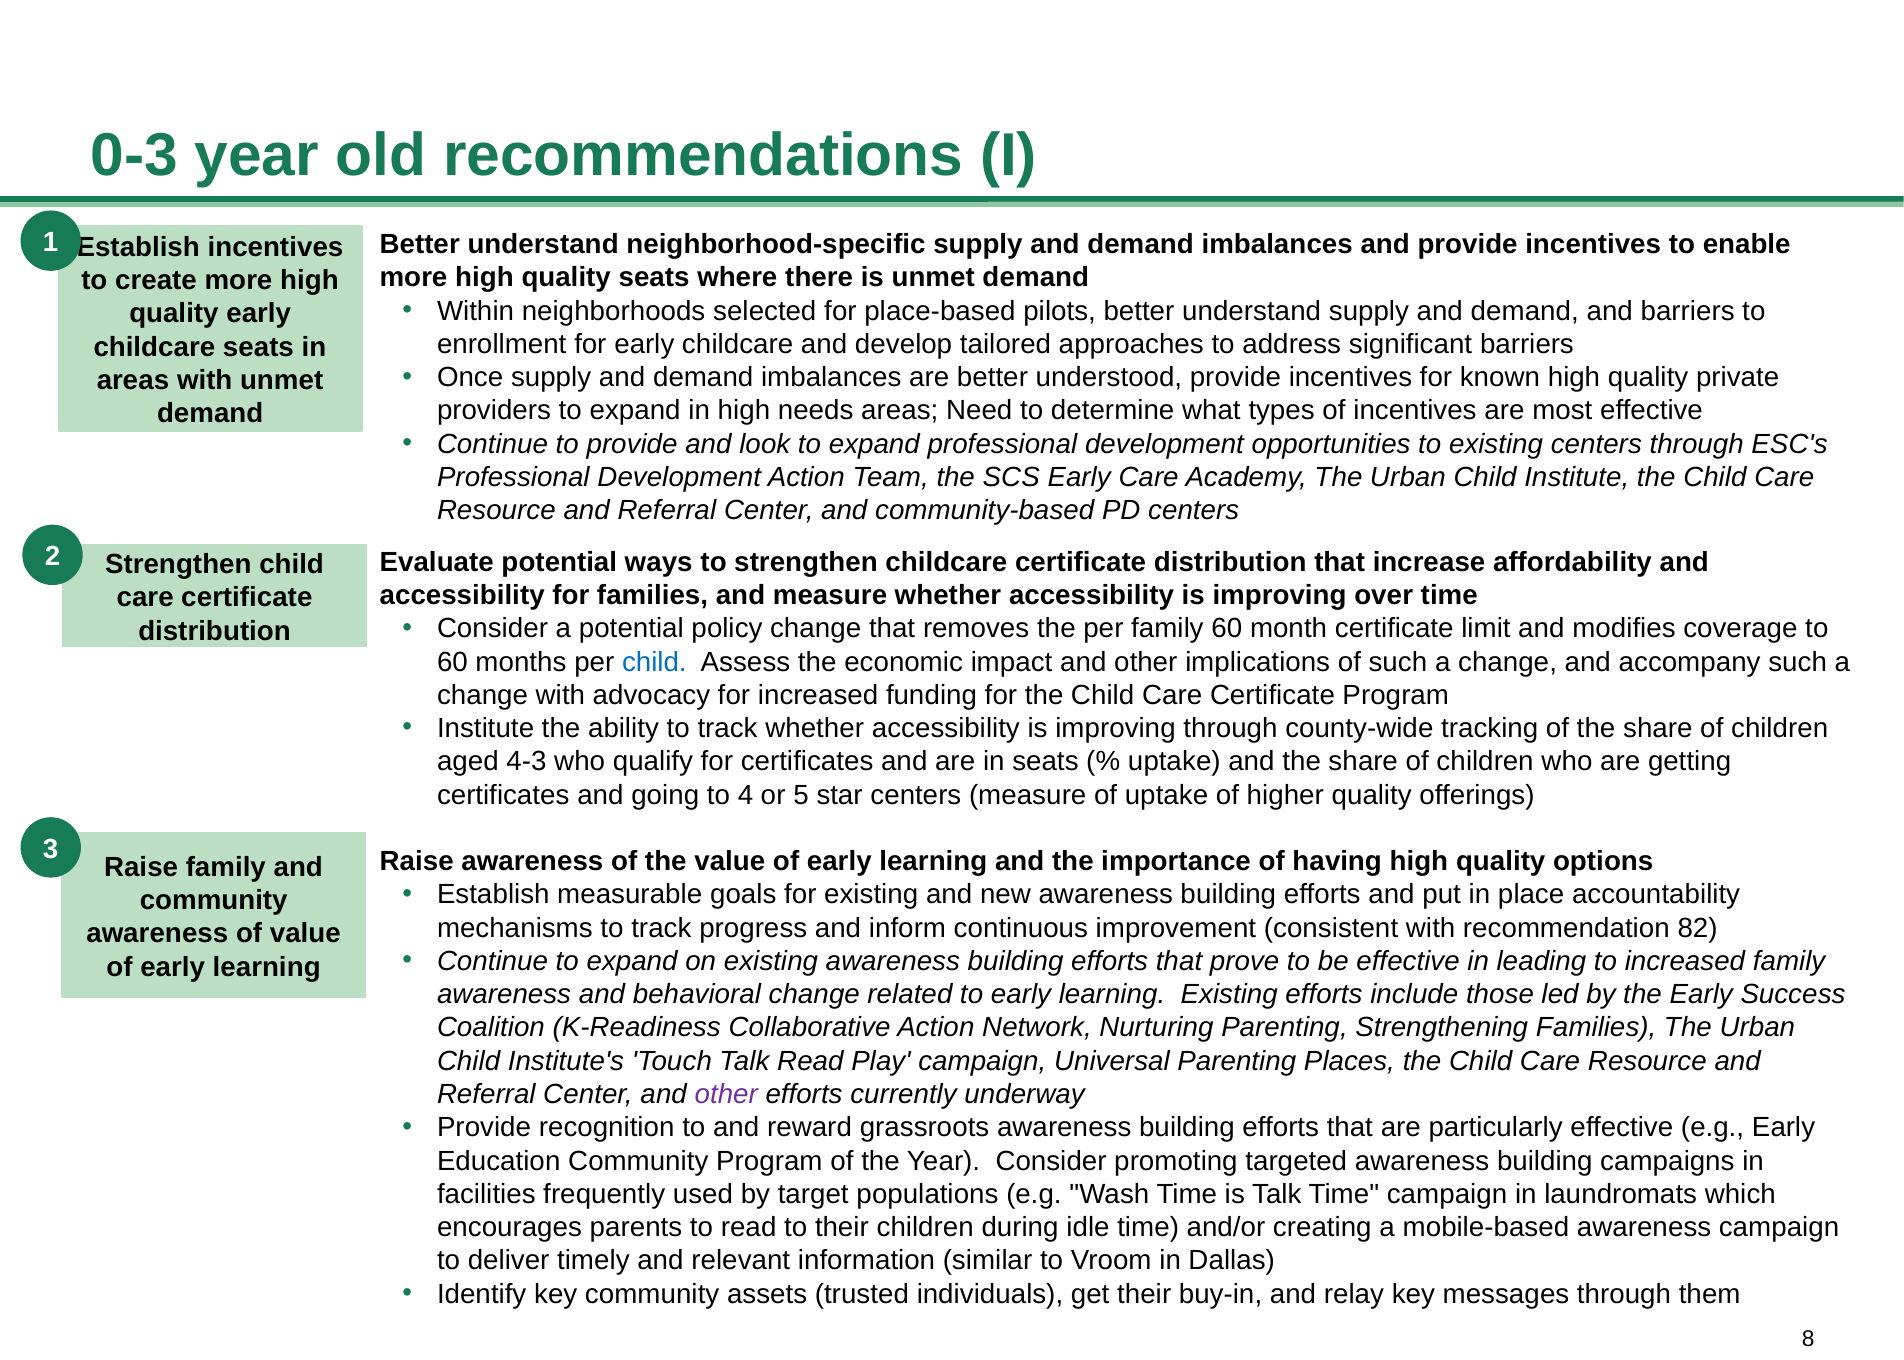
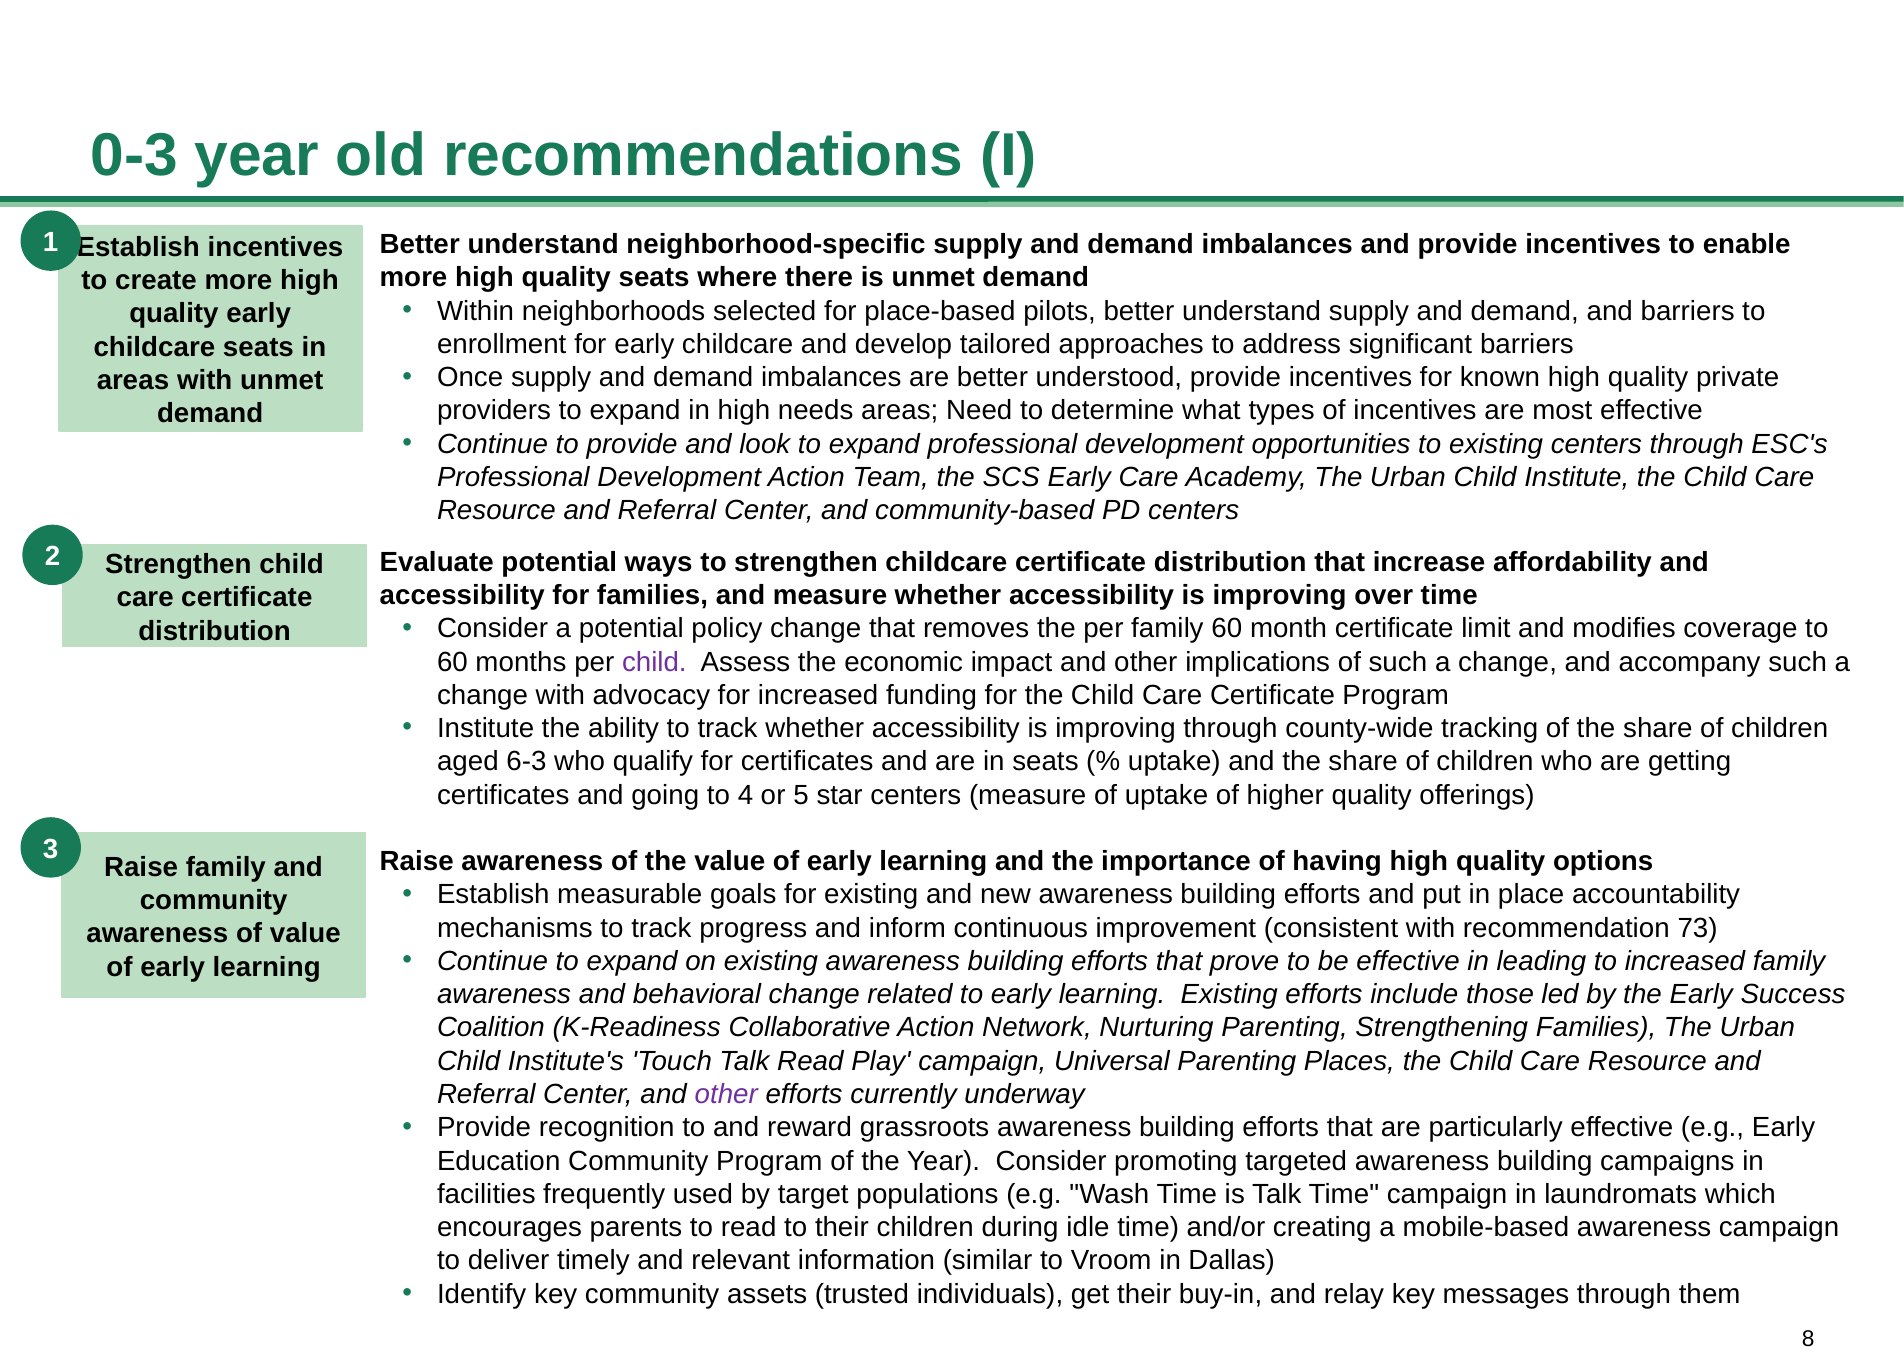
child at (654, 662) colour: blue -> purple
4-3: 4-3 -> 6-3
82: 82 -> 73
